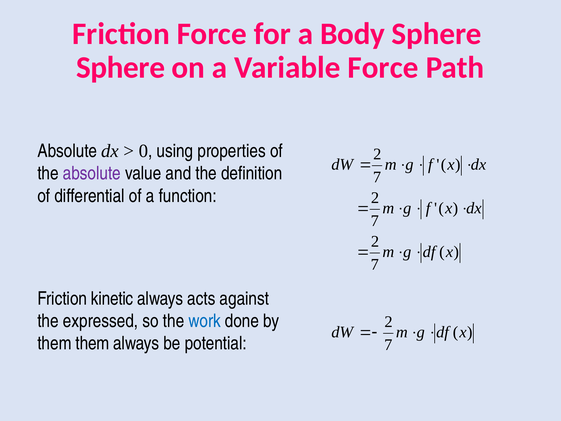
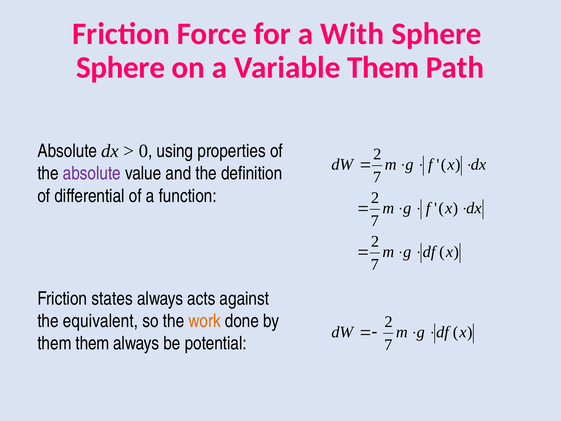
Body: Body -> With
Variable Force: Force -> Them
kinetic: kinetic -> states
expressed: expressed -> equivalent
work colour: blue -> orange
